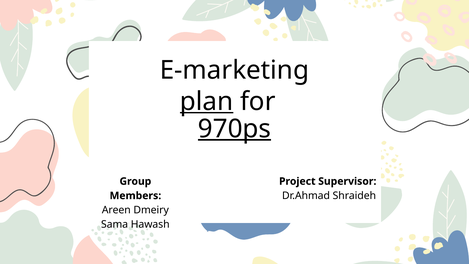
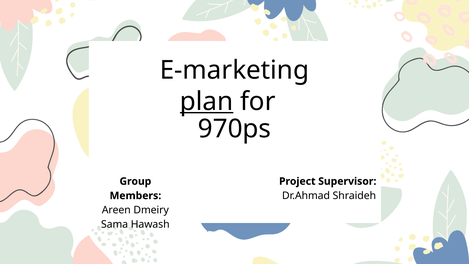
970ps underline: present -> none
